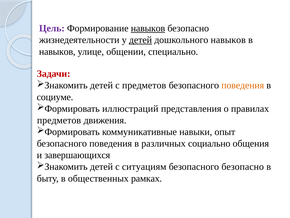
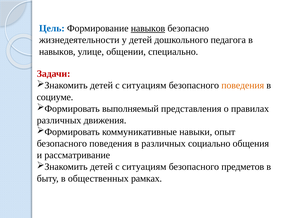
Цель colour: purple -> blue
детей at (140, 40) underline: present -> none
дошкольного навыков: навыков -> педагога
предметов at (144, 85): предметов -> ситуациям
иллюстраций: иллюстраций -> выполняемый
предметов at (59, 120): предметов -> различных
завершающихся: завершающихся -> рассматривание
безопасного безопасно: безопасно -> предметов
